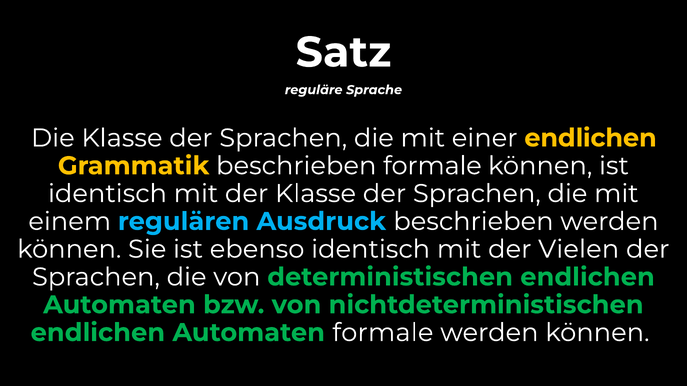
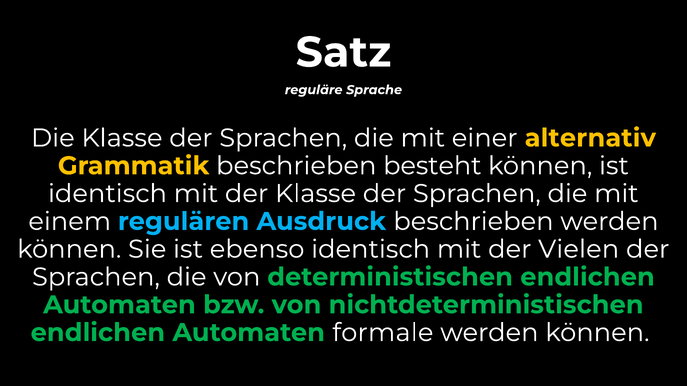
einer endlichen: endlichen -> alternativ
beschrieben formale: formale -> besteht
